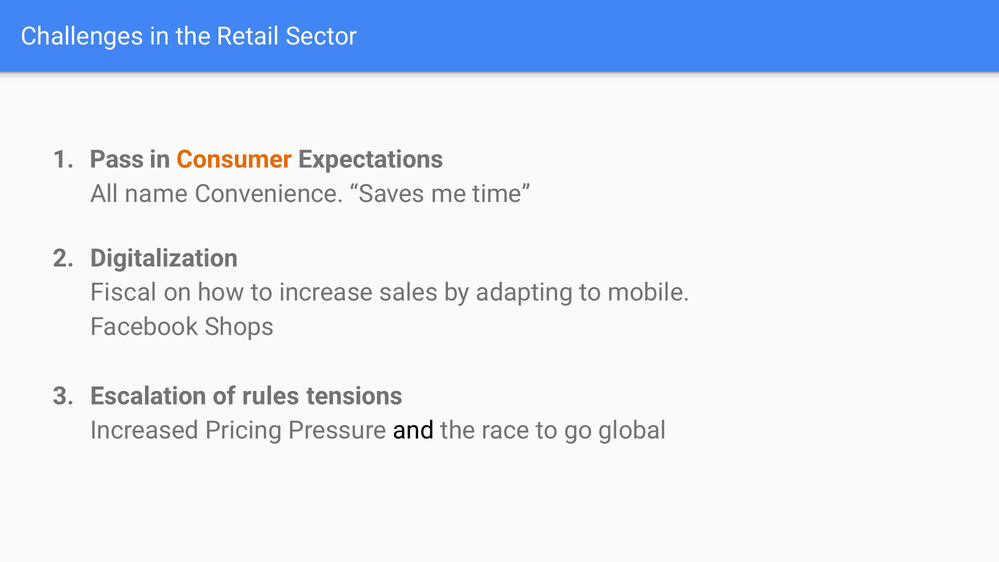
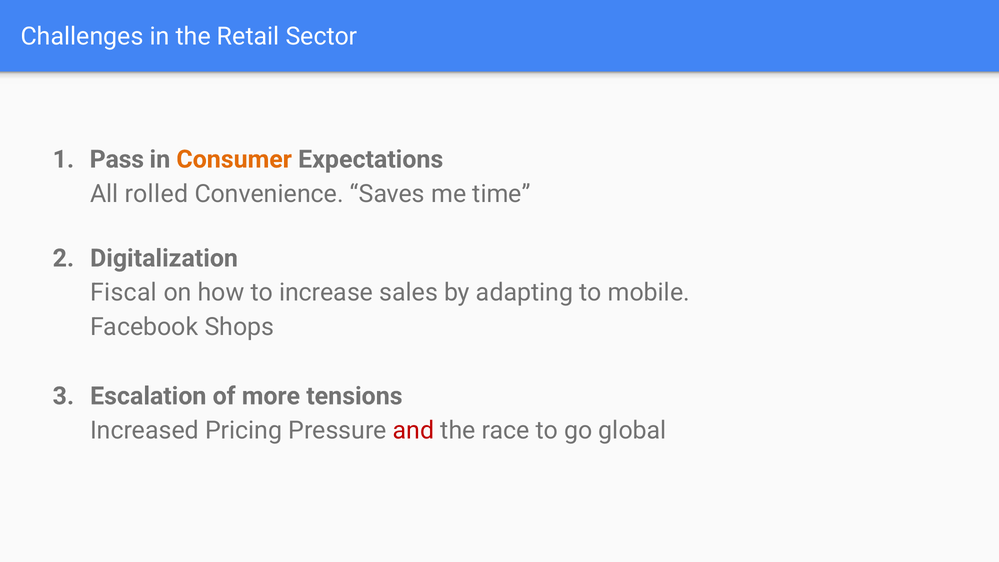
name: name -> rolled
rules: rules -> more
and colour: black -> red
